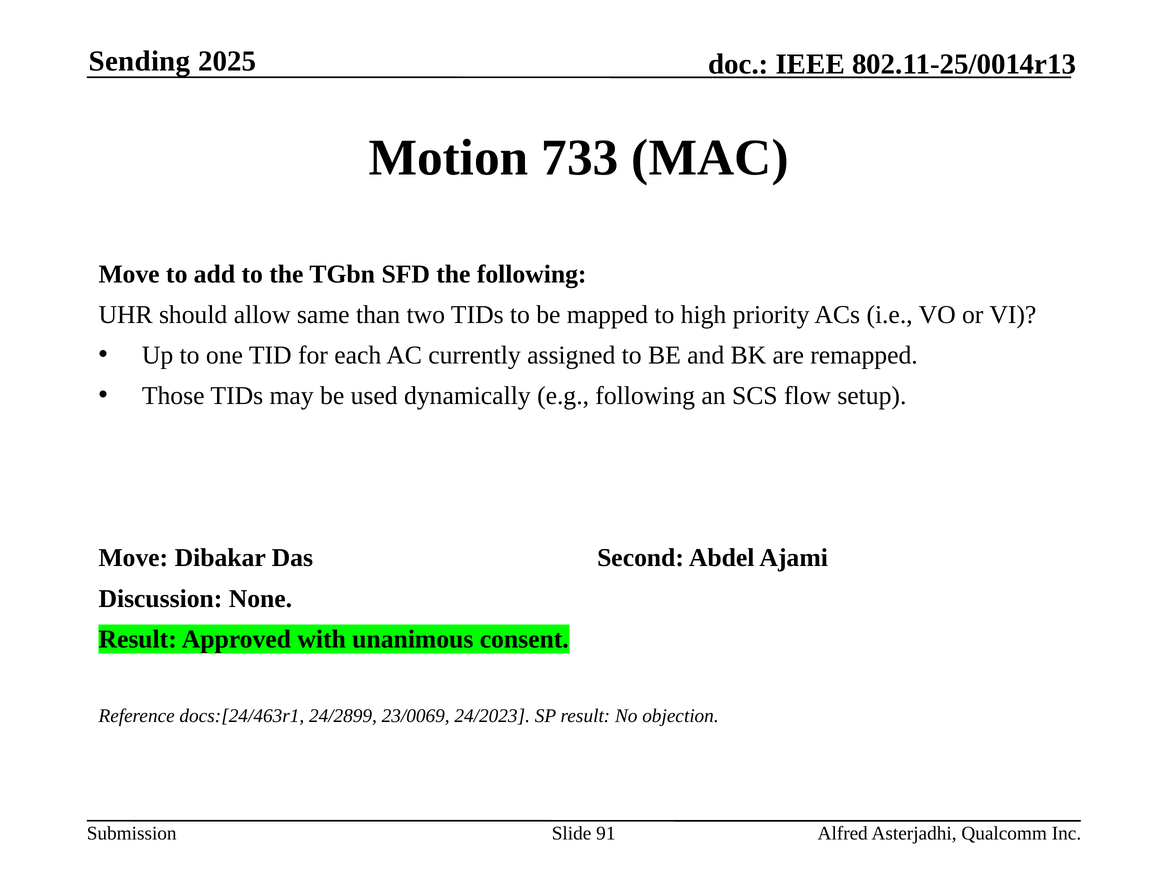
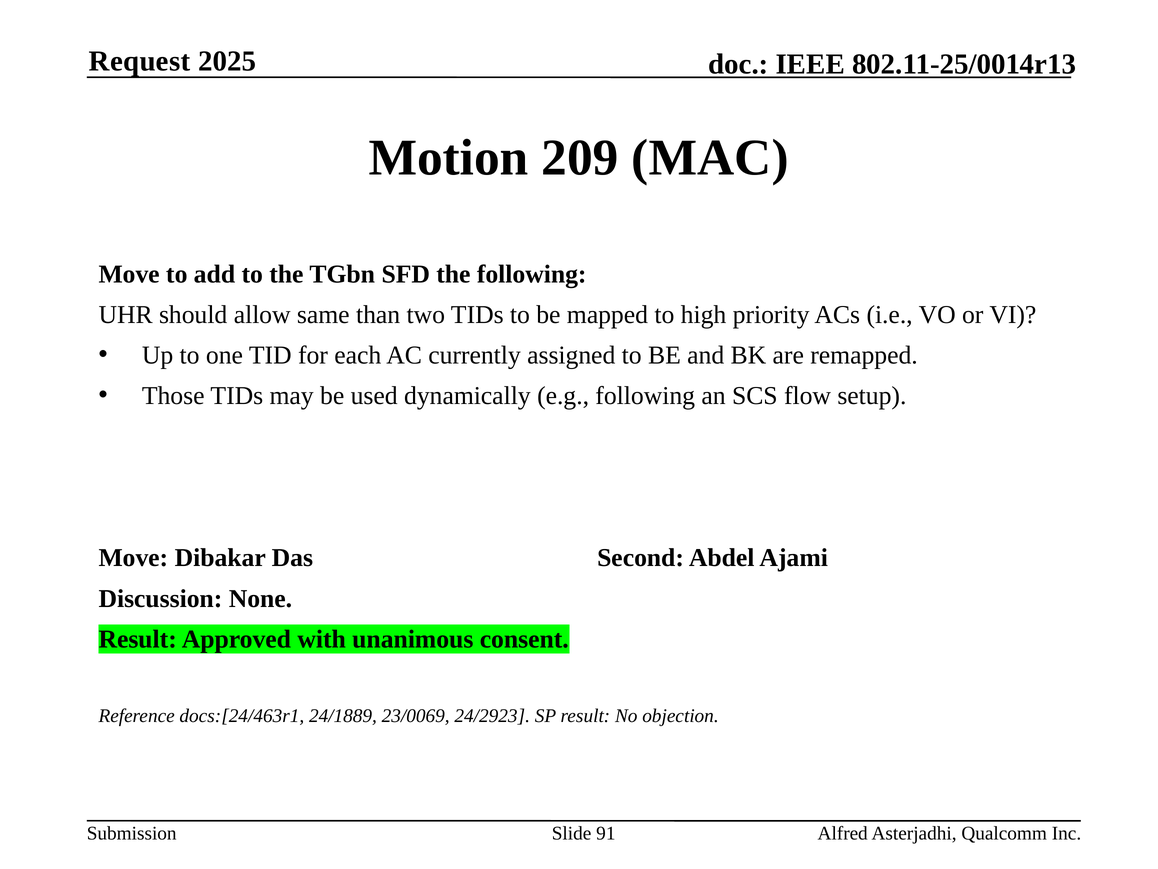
Sending: Sending -> Request
733: 733 -> 209
24/2899: 24/2899 -> 24/1889
24/2023: 24/2023 -> 24/2923
